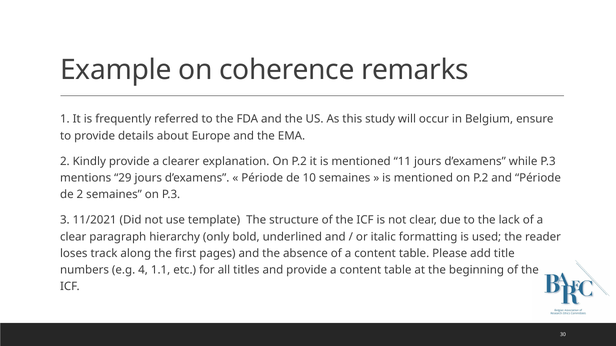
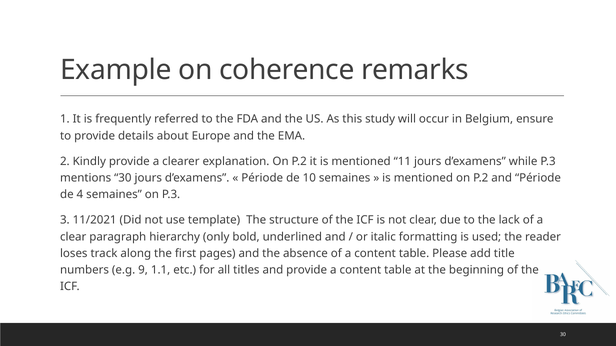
mentions 29: 29 -> 30
de 2: 2 -> 4
4: 4 -> 9
